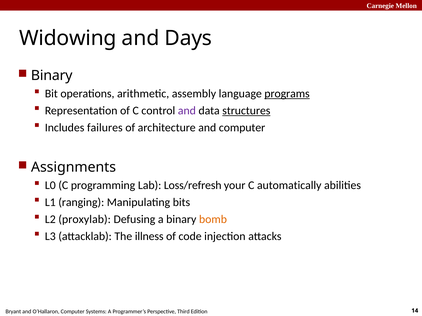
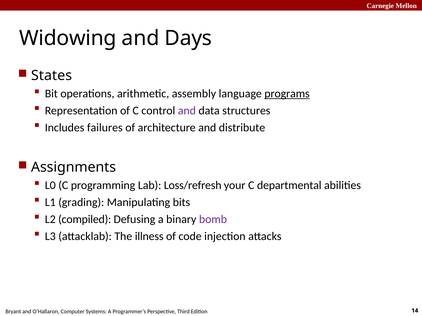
Binary at (52, 76): Binary -> States
structures underline: present -> none
and computer: computer -> distribute
automatically: automatically -> departmental
ranging: ranging -> grading
proxylab: proxylab -> compiled
bomb colour: orange -> purple
